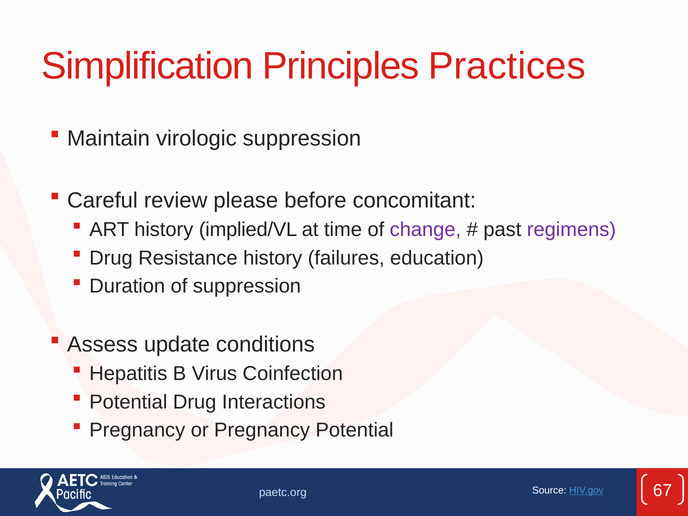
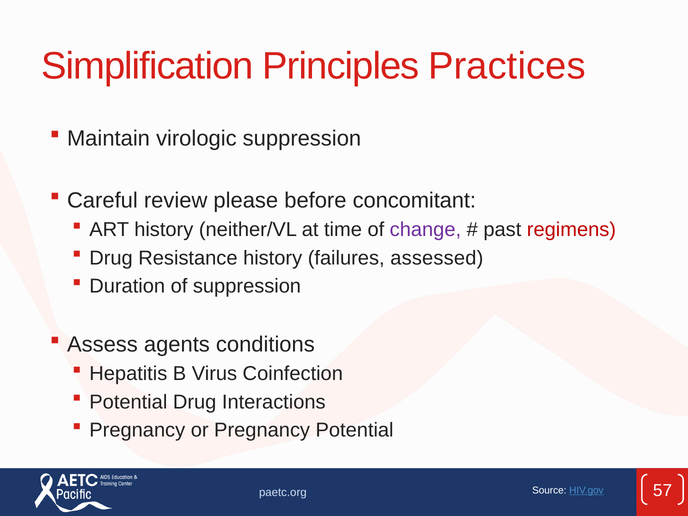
implied/VL: implied/VL -> neither/VL
regimens colour: purple -> red
education: education -> assessed
update: update -> agents
67: 67 -> 57
